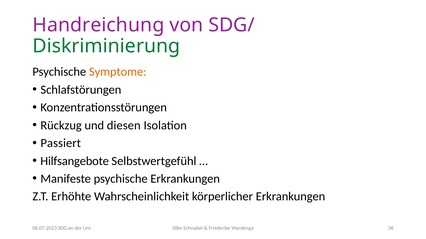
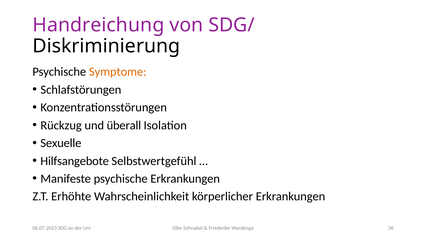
Diskriminierung colour: green -> black
diesen: diesen -> überall
Passiert: Passiert -> Sexuelle
